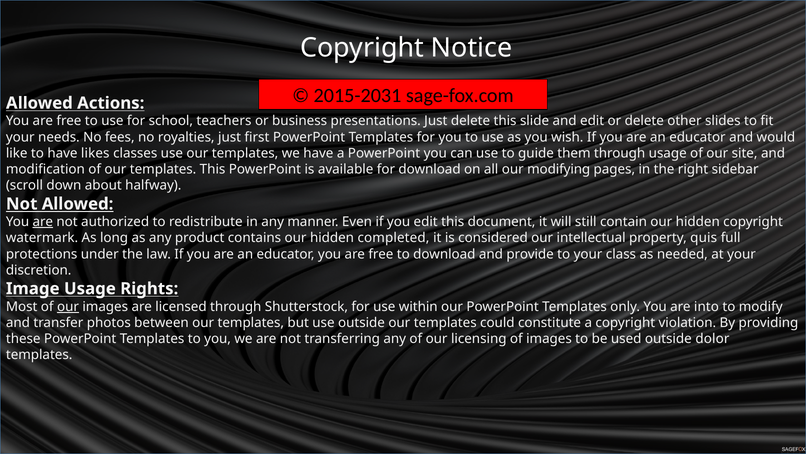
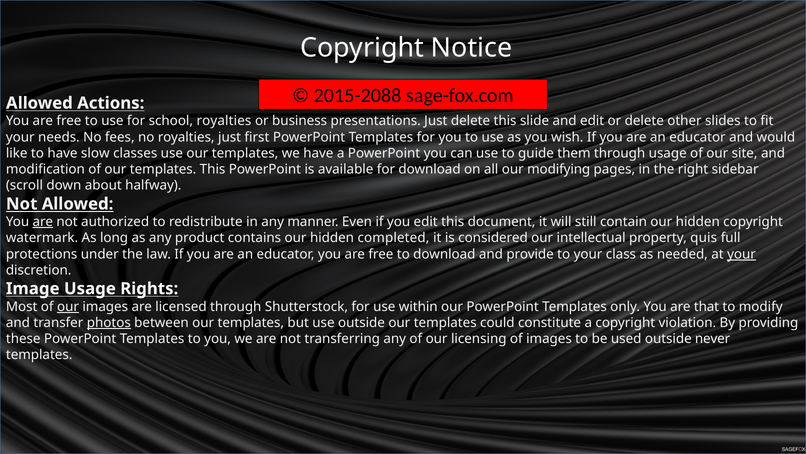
2015-2031: 2015-2031 -> 2015-2088
school teachers: teachers -> royalties
likes: likes -> slow
your at (742, 254) underline: none -> present
into: into -> that
photos underline: none -> present
dolor: dolor -> never
